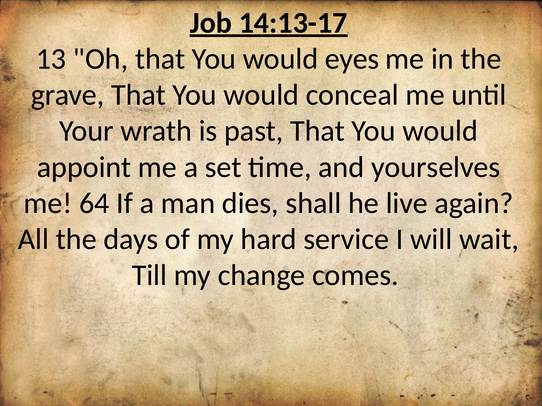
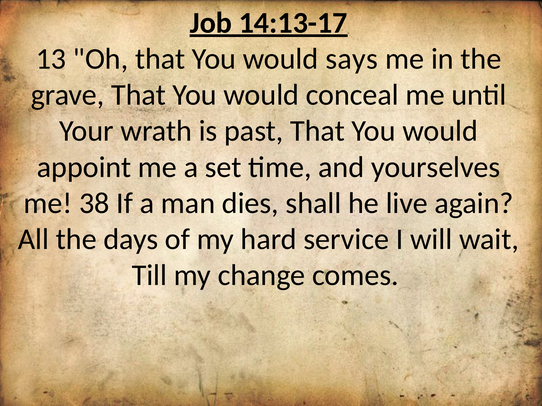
eyes: eyes -> says
64: 64 -> 38
